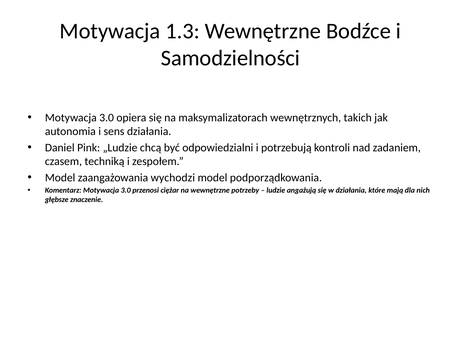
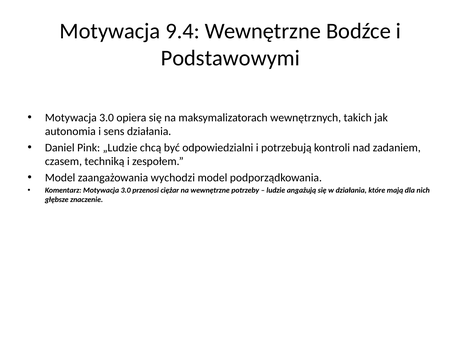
1.3: 1.3 -> 9.4
Samodzielności: Samodzielności -> Podstawowymi
